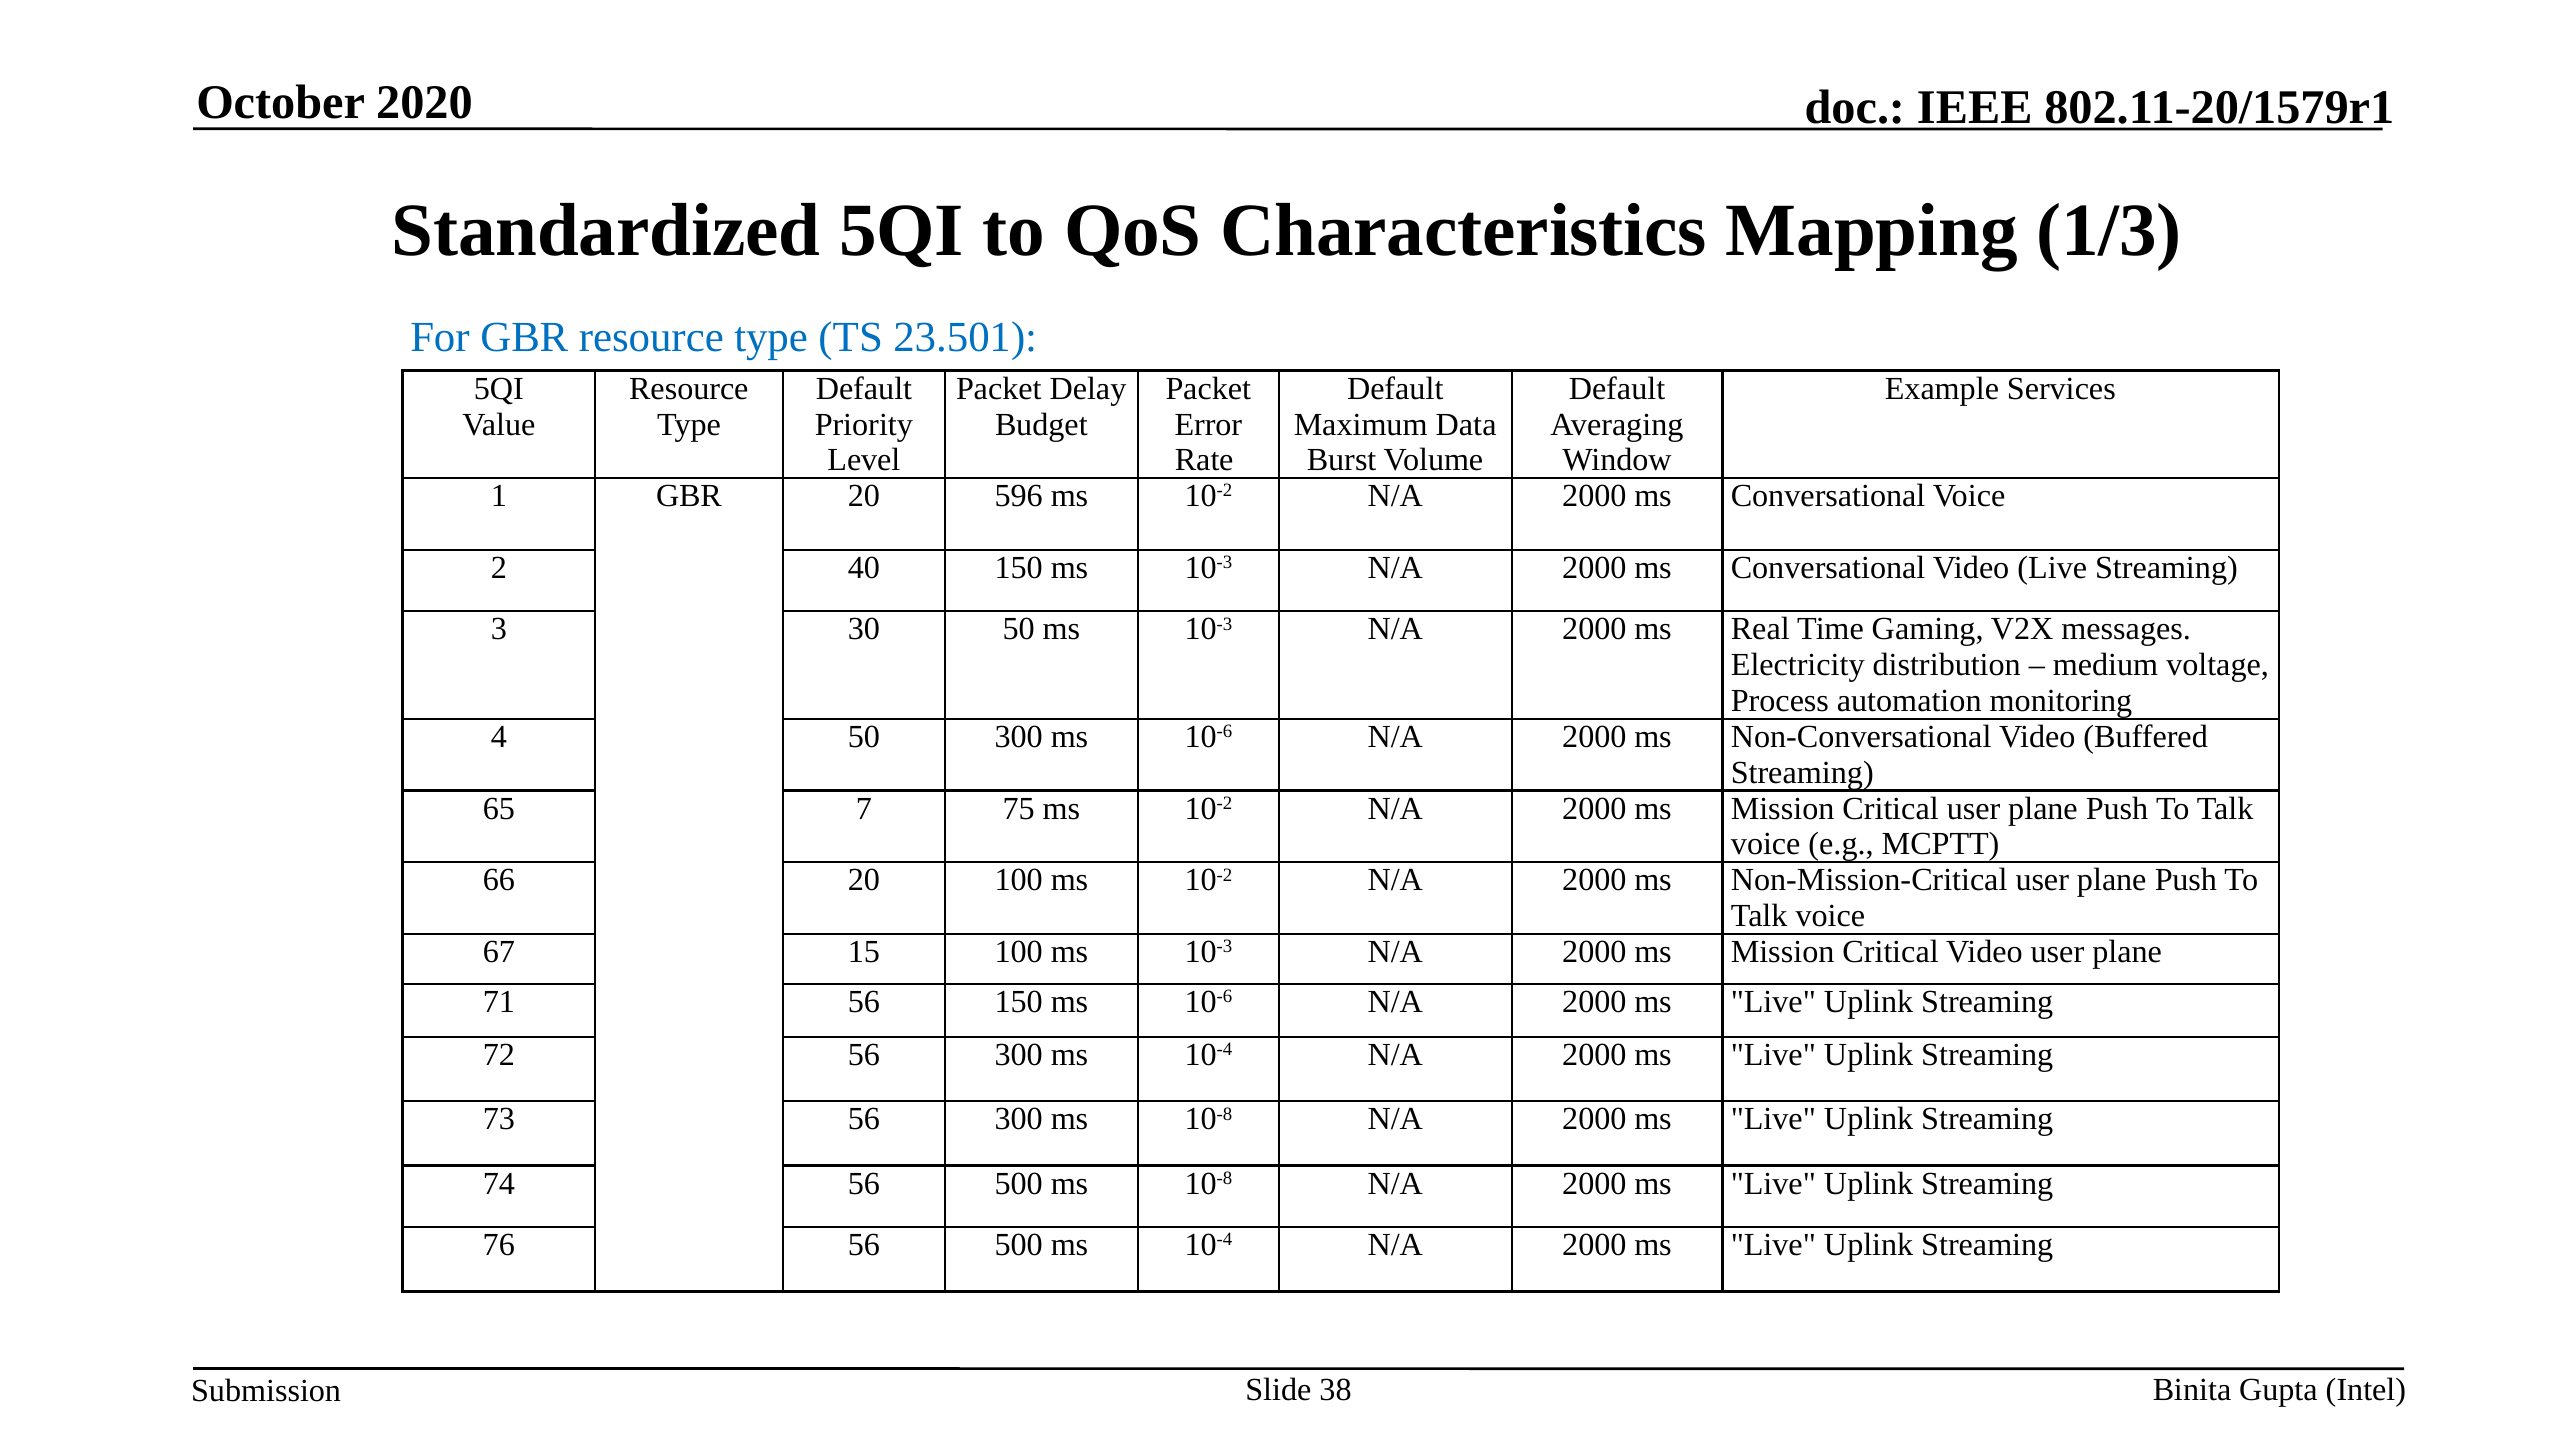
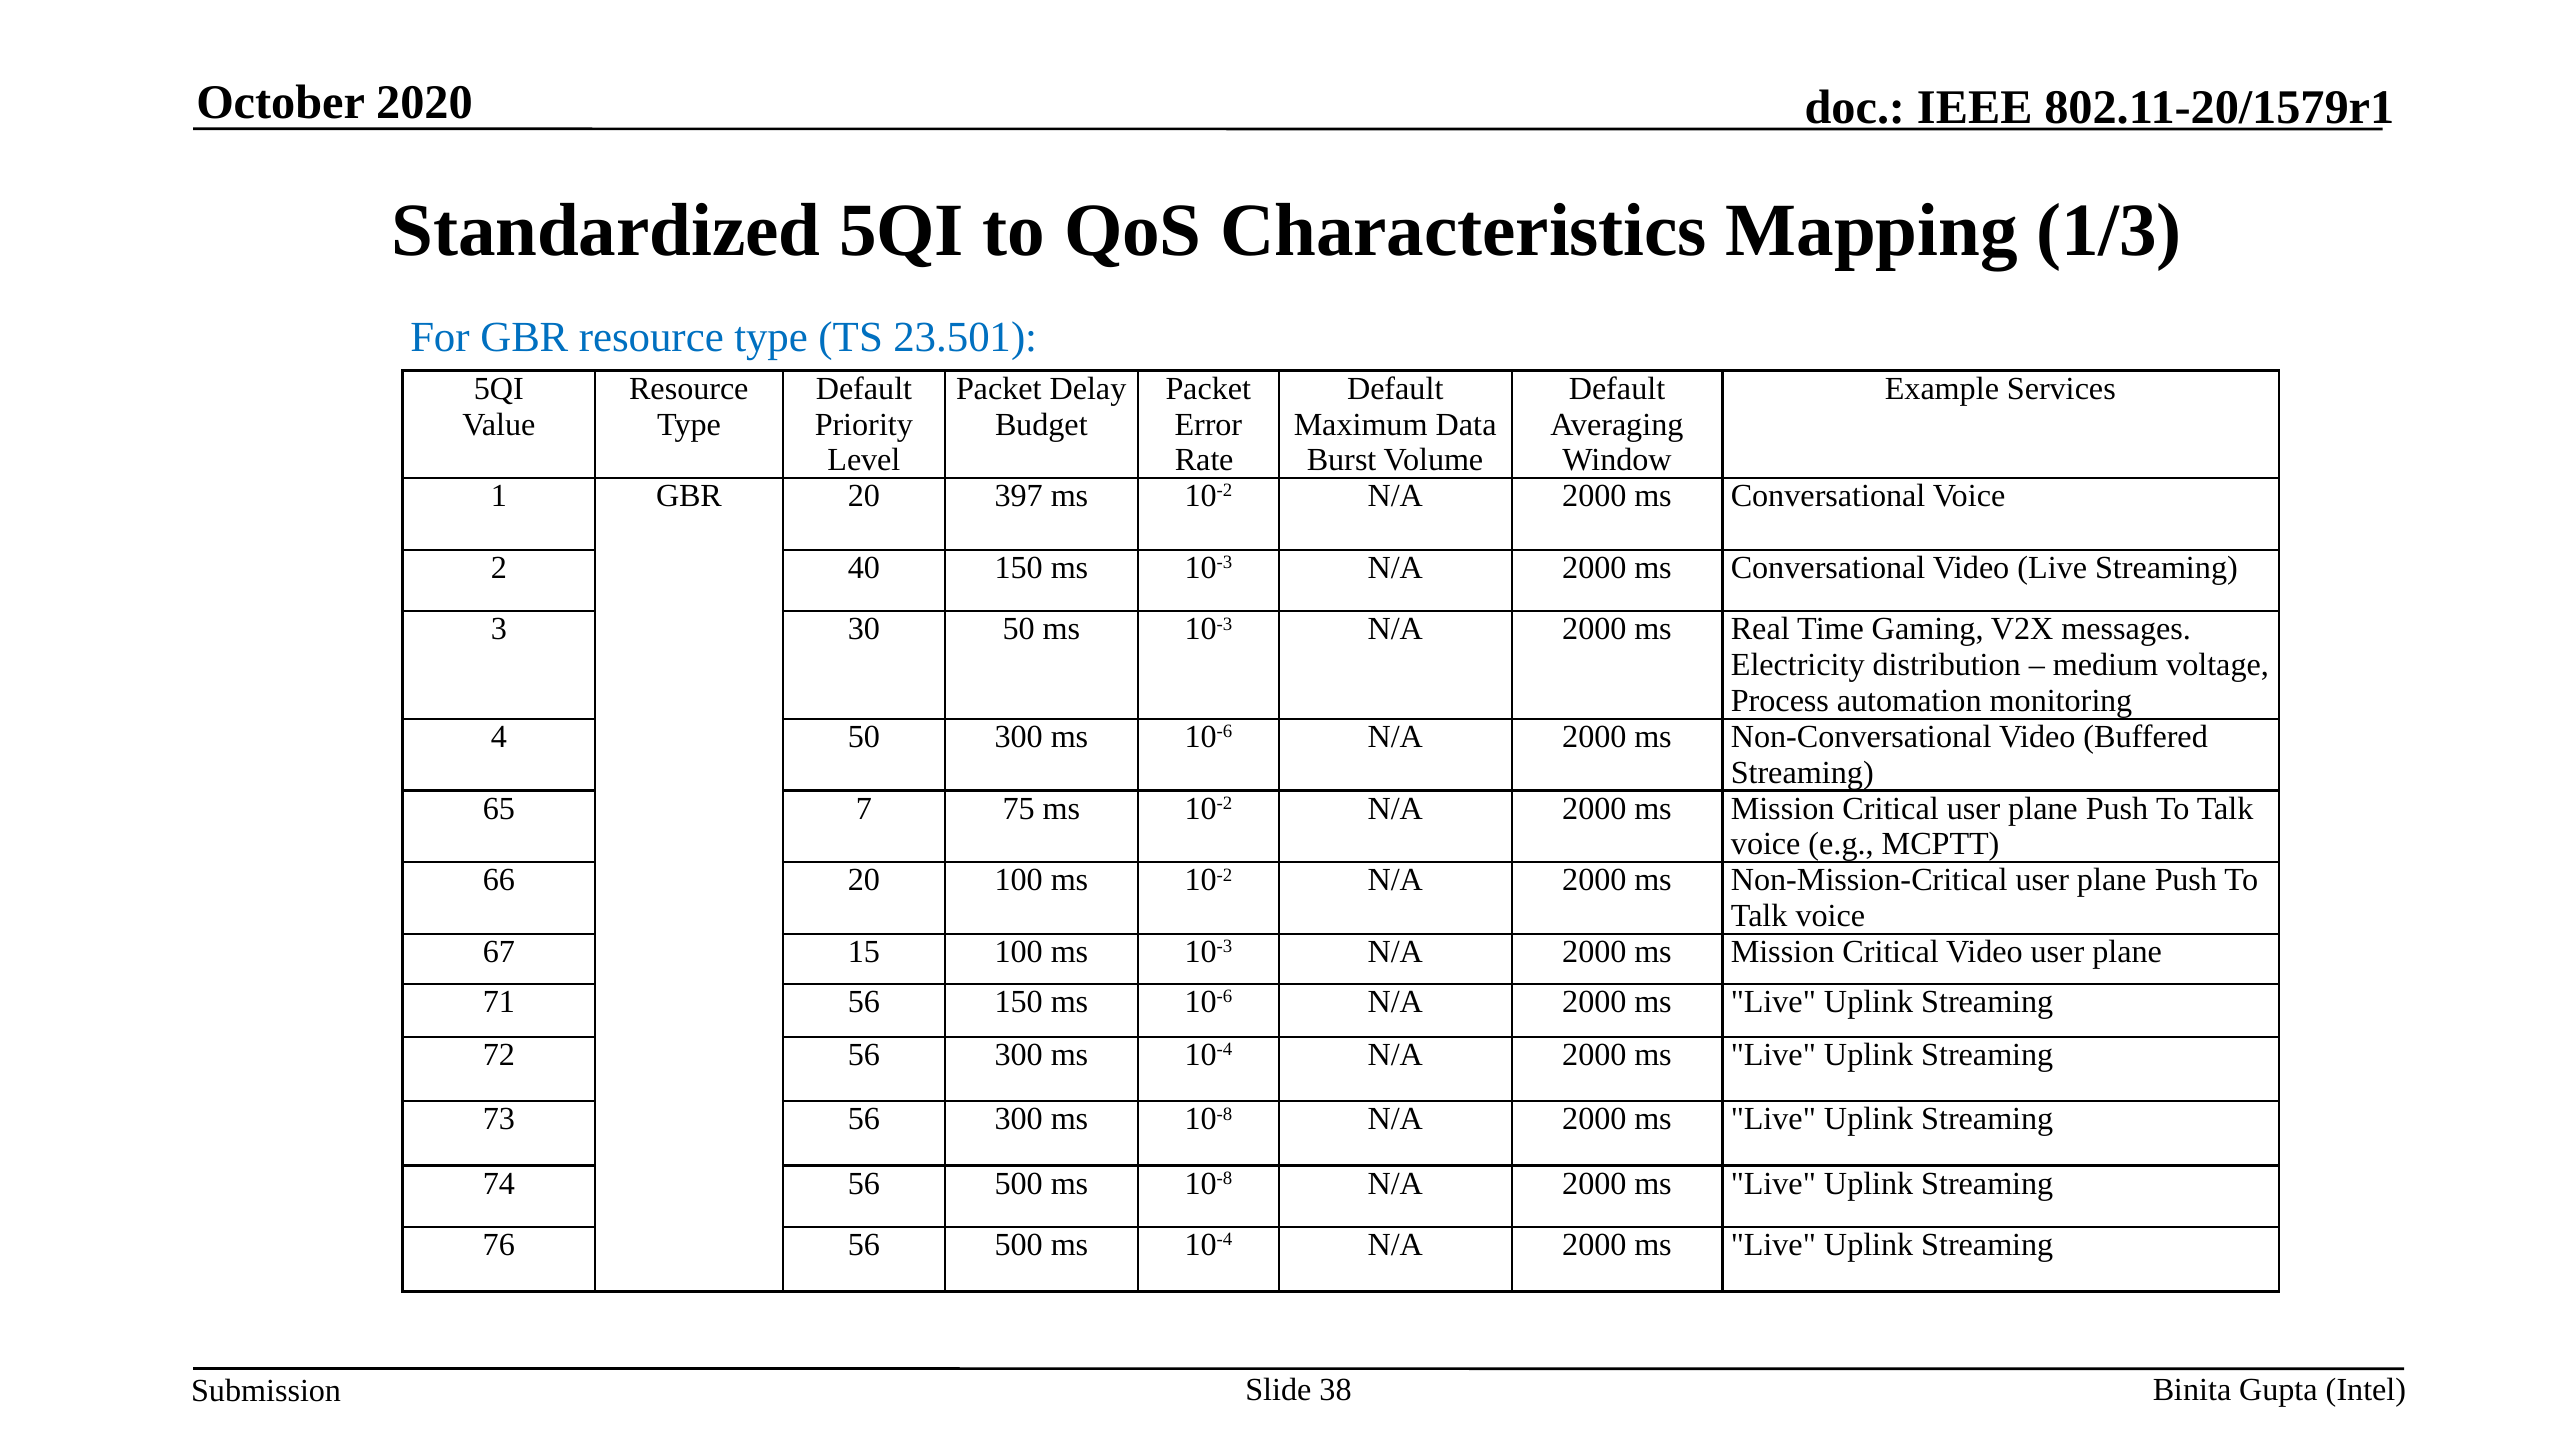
596: 596 -> 397
